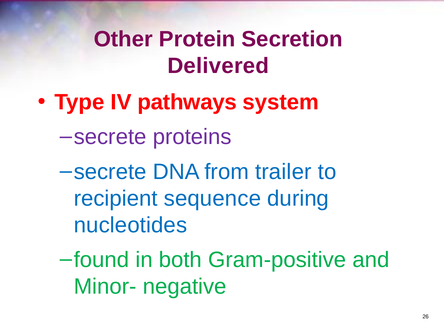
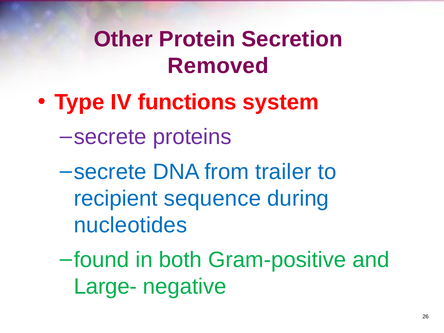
Delivered: Delivered -> Removed
pathways: pathways -> functions
Minor-: Minor- -> Large-
